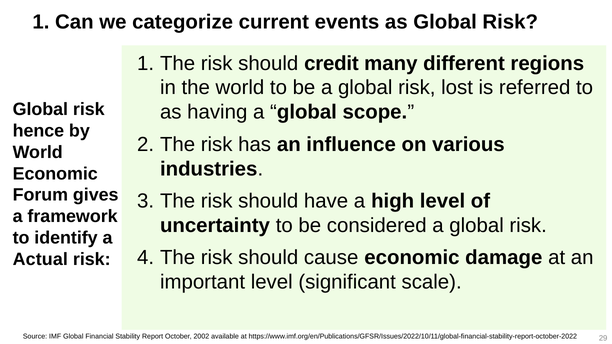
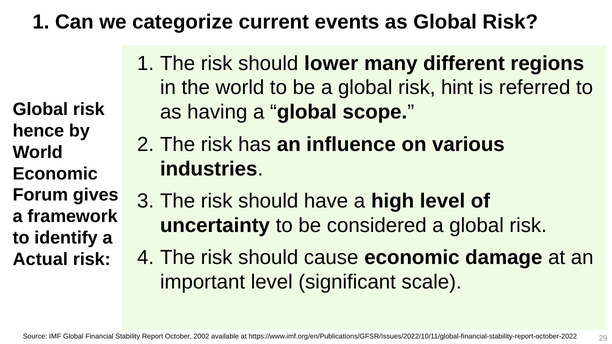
credit: credit -> lower
lost: lost -> hint
